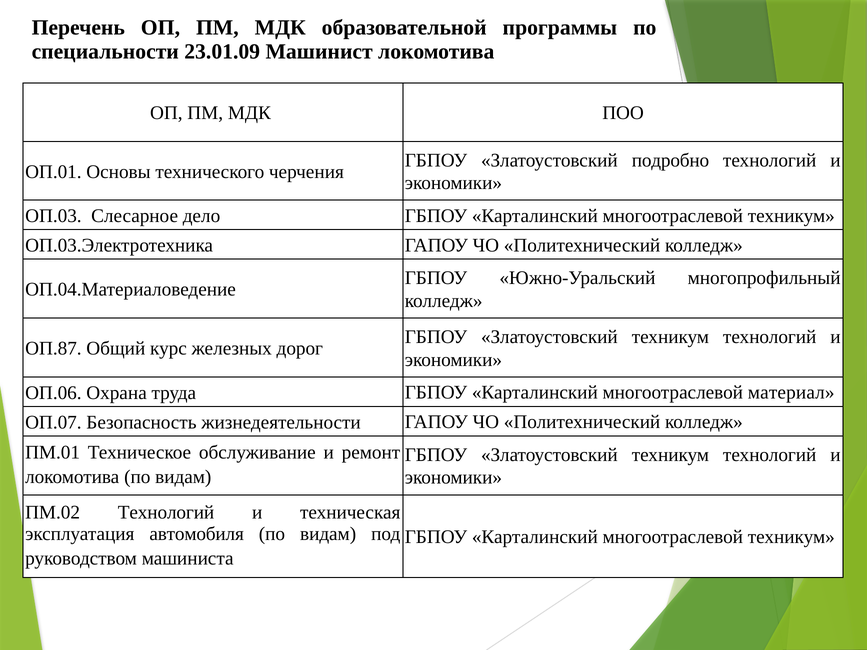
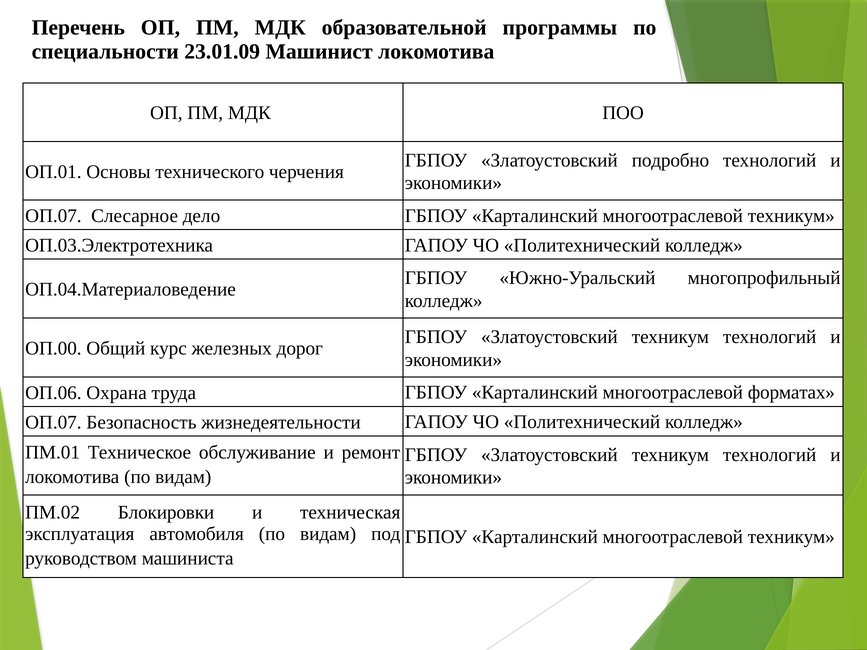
ОП.03 at (53, 216): ОП.03 -> ОП.07
ОП.87: ОП.87 -> ОП.00
материал: материал -> форматах
ПМ.02 Технологий: Технологий -> Блокировки
